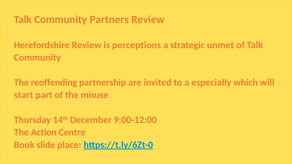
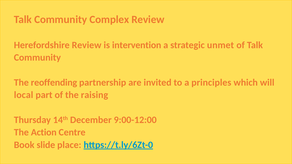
Partners: Partners -> Complex
perceptions: perceptions -> intervention
especially: especially -> principles
start: start -> local
misuse: misuse -> raising
